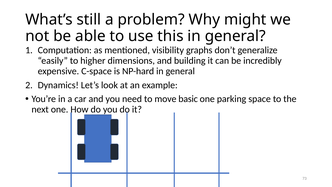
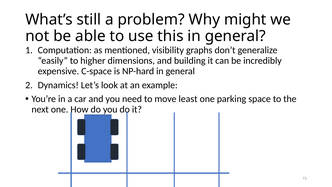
basic: basic -> least
